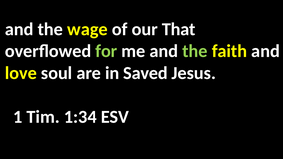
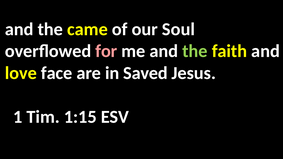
wage: wage -> came
That: That -> Soul
for colour: light green -> pink
soul: soul -> face
1:34: 1:34 -> 1:15
